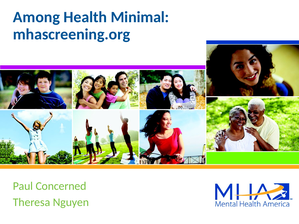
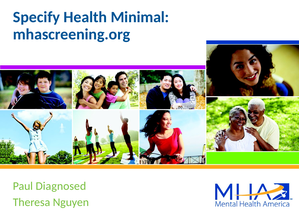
Among: Among -> Specify
Concerned: Concerned -> Diagnosed
